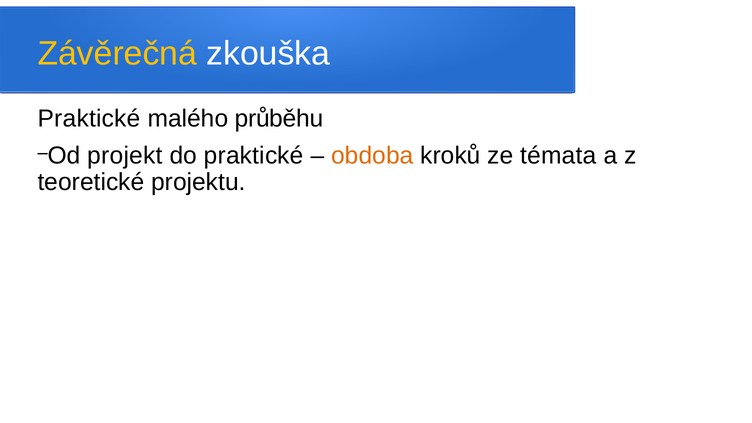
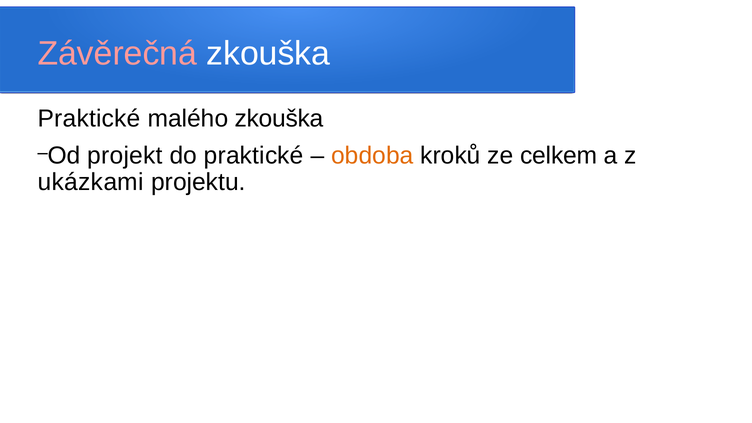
Závěrečná colour: yellow -> pink
malého průběhu: průběhu -> zkouška
témata: témata -> celkem
teoretické: teoretické -> ukázkami
